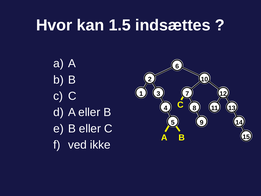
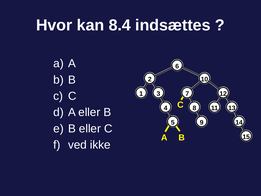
1.5: 1.5 -> 8.4
